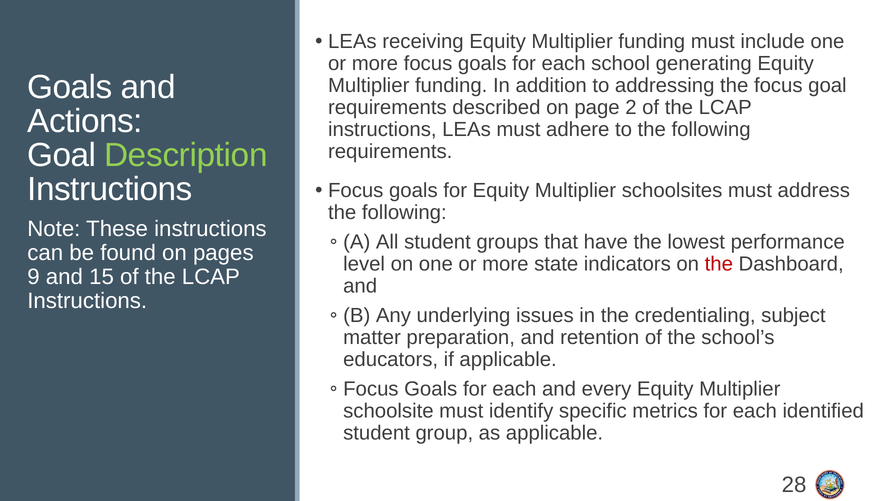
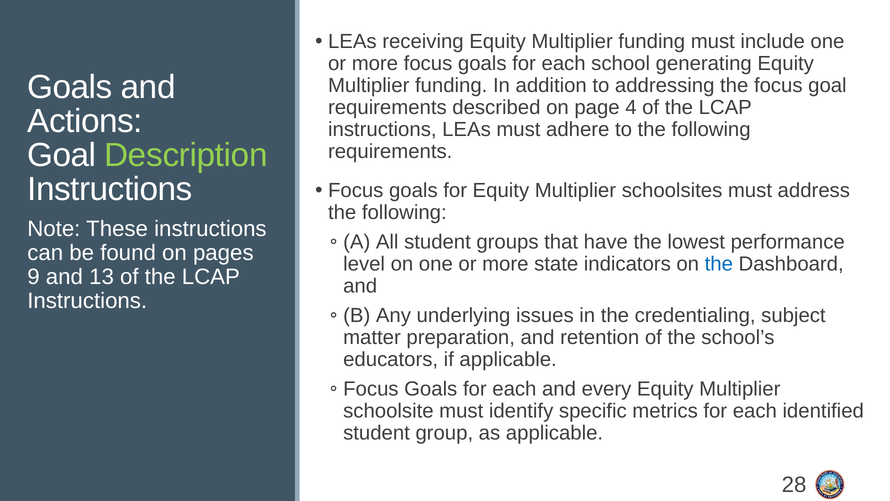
2: 2 -> 4
the at (719, 264) colour: red -> blue
15: 15 -> 13
